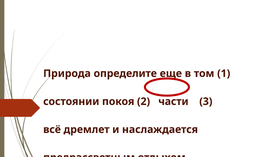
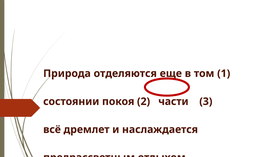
определите: определите -> отделяются
